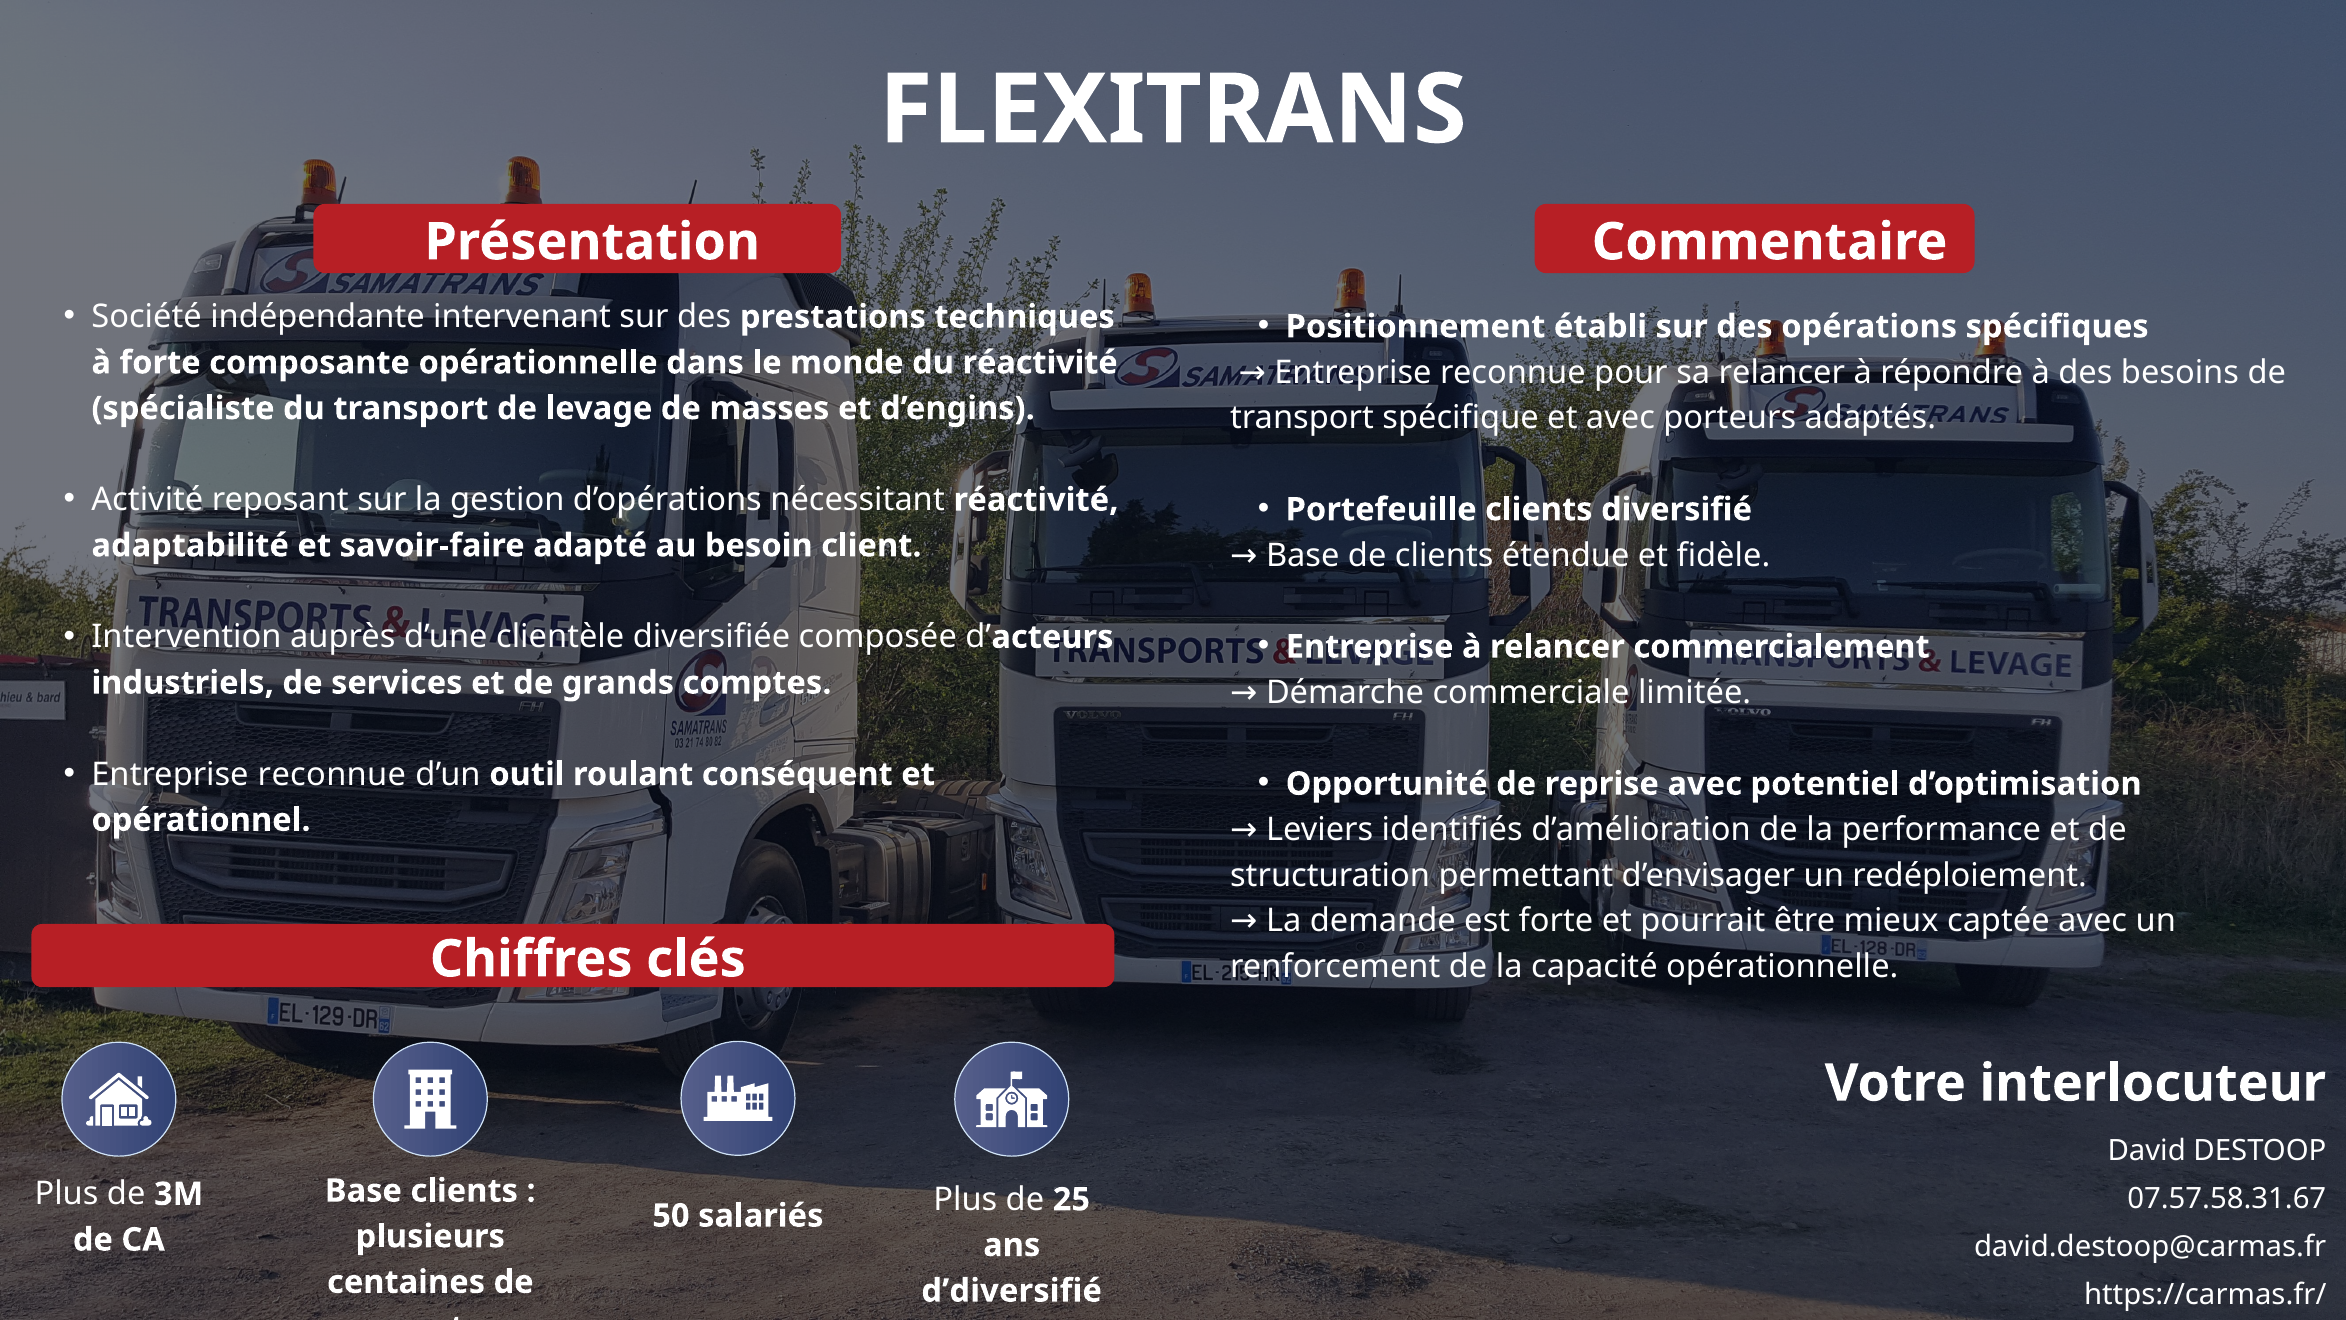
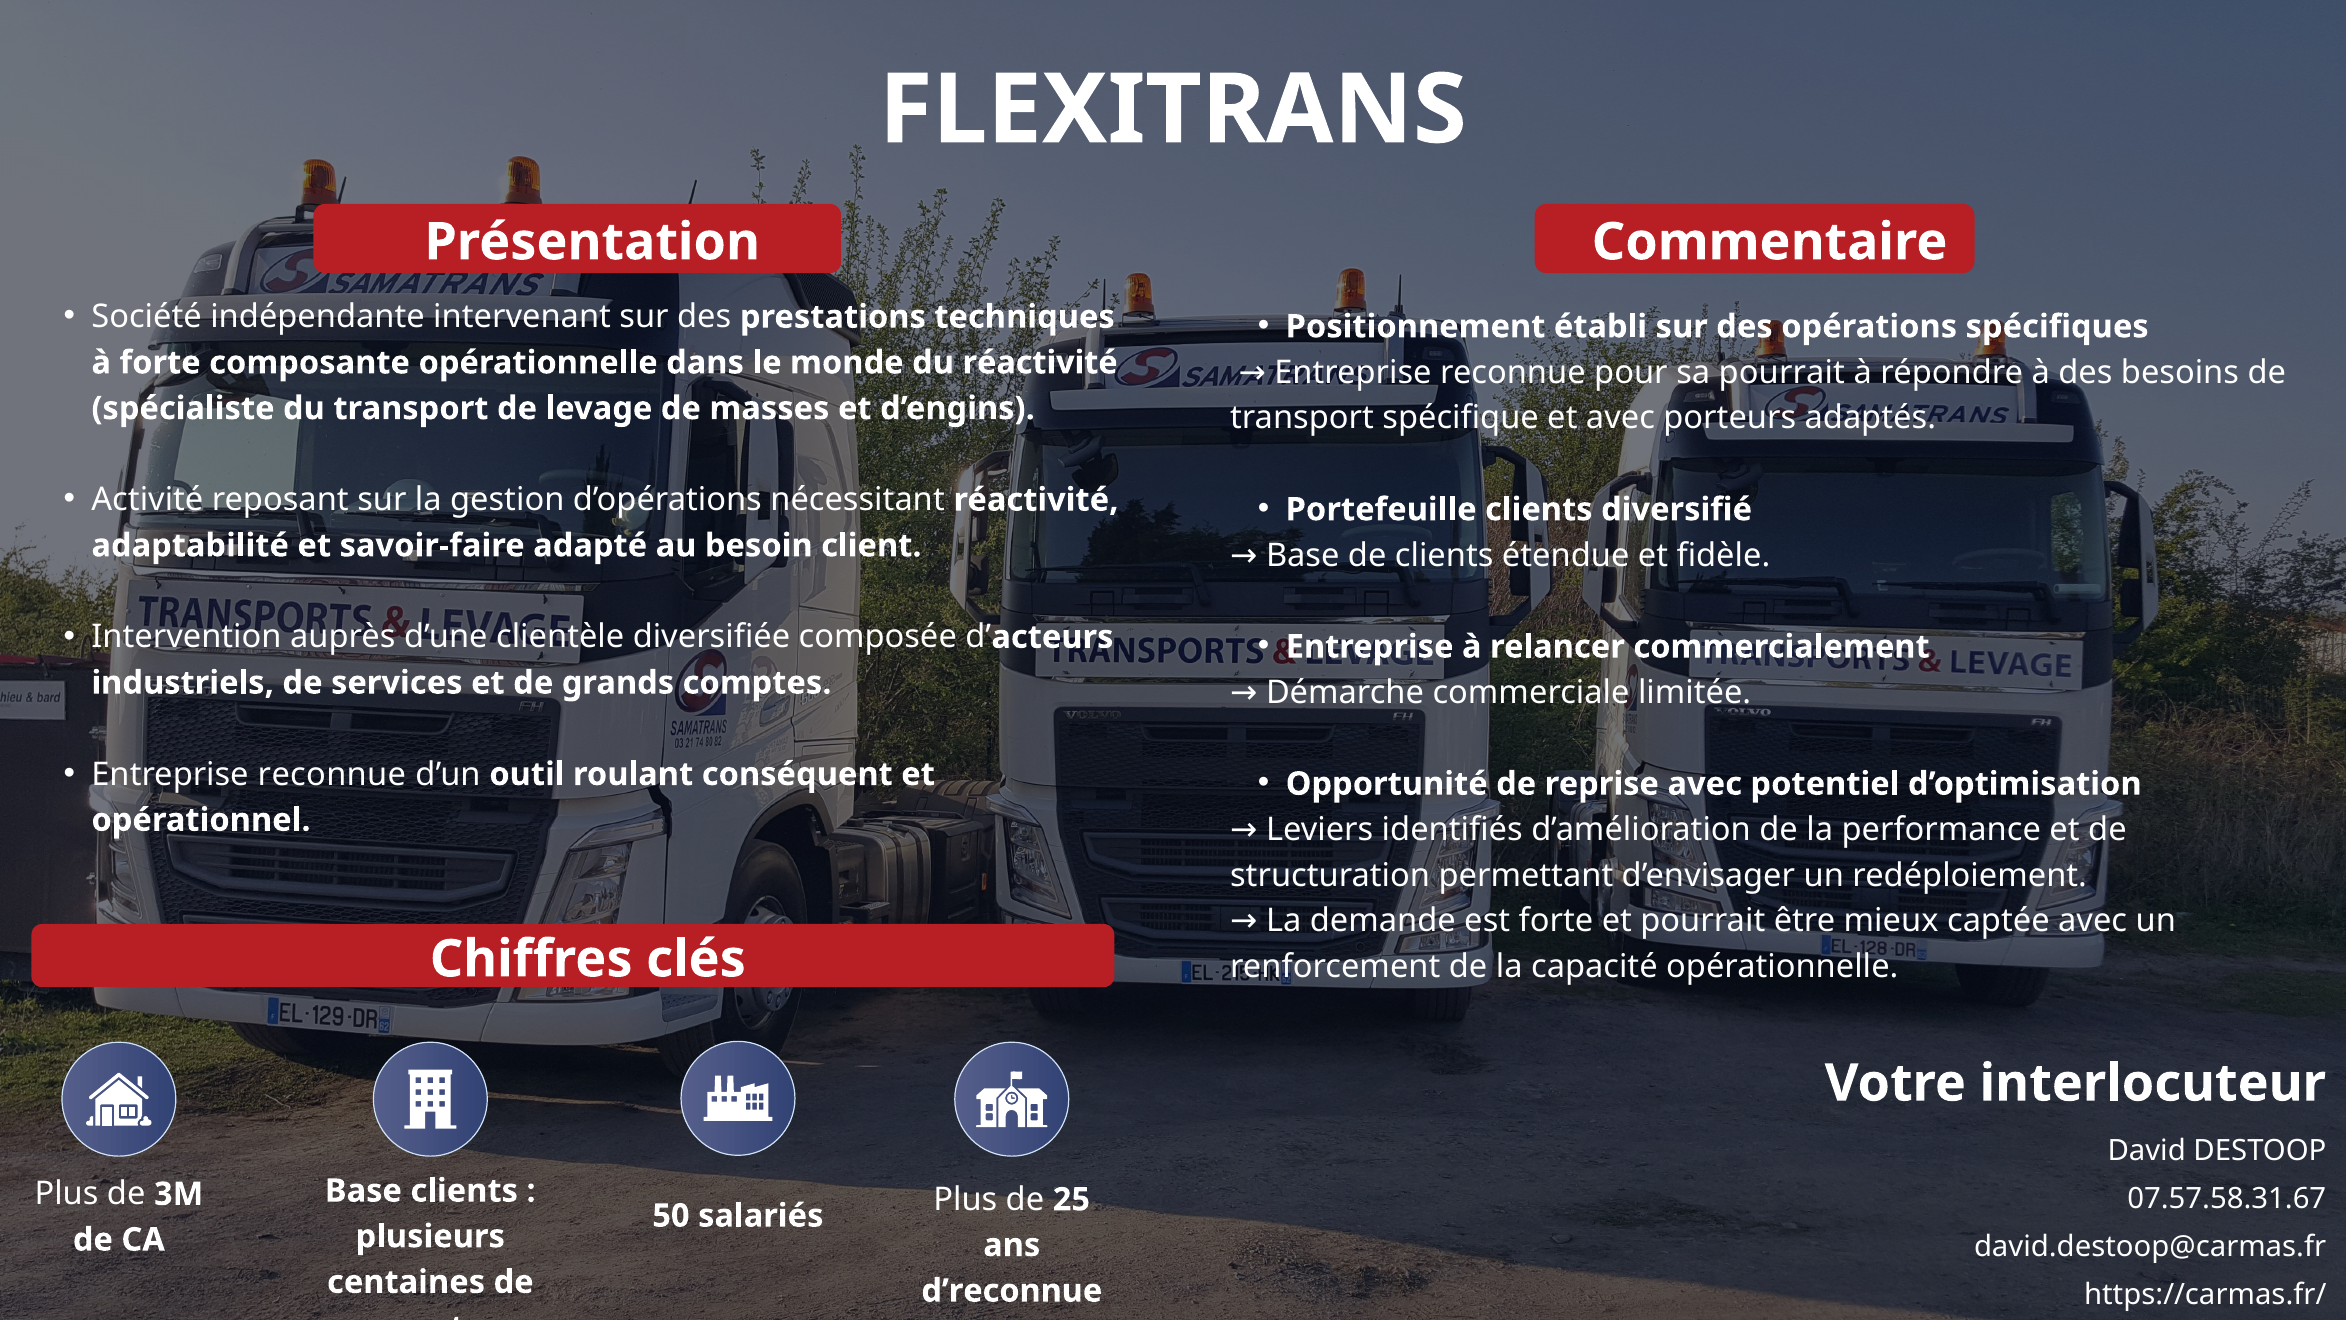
sa relancer: relancer -> pourrait
d’diversifié: d’diversifié -> d’reconnue
